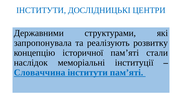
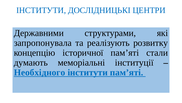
наслідок: наслідок -> думають
Словаччина: Словаччина -> Необхідного
